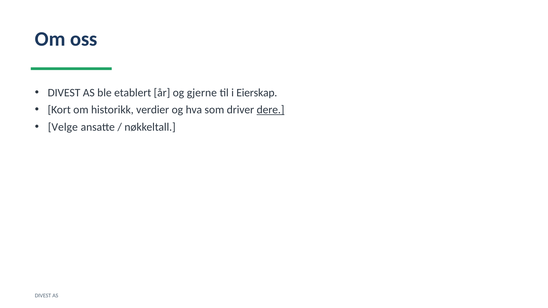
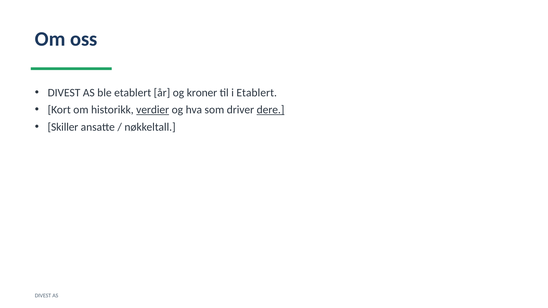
gjerne: gjerne -> kroner
i Eierskap: Eierskap -> Etablert
verdier underline: none -> present
Velge: Velge -> Skiller
